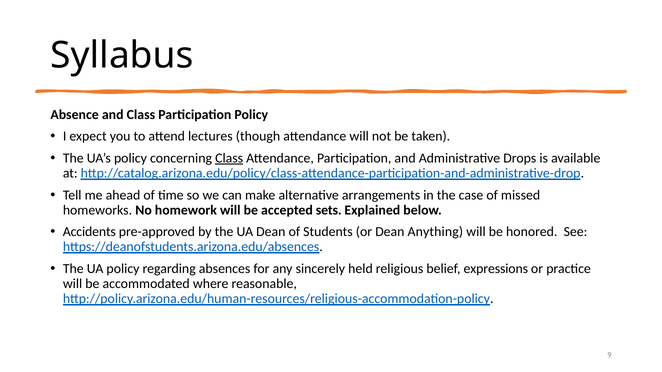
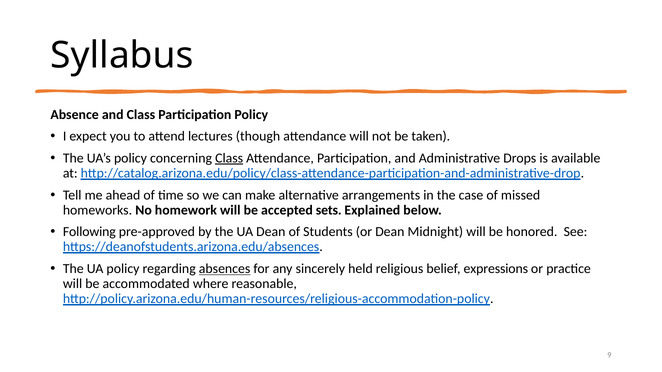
Accidents: Accidents -> Following
Anything: Anything -> Midnight
absences underline: none -> present
